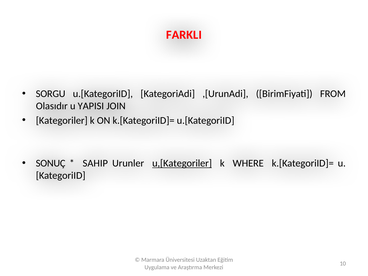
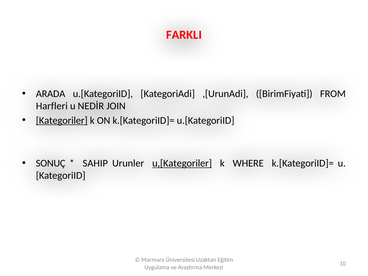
SORGU: SORGU -> ARADA
Olasıdır: Olasıdır -> Harfleri
YAPISI: YAPISI -> NEDİR
Kategoriler underline: none -> present
